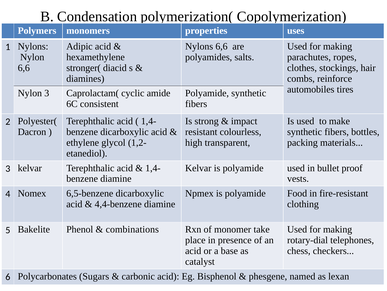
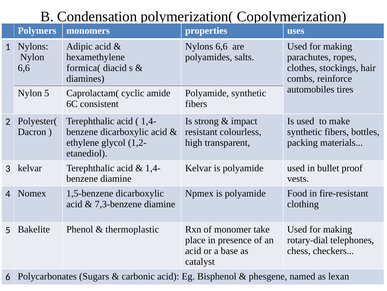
stronger(: stronger( -> formica(
Nylon 3: 3 -> 5
6,5-benzene: 6,5-benzene -> 1,5-benzene
4,4-benzene: 4,4-benzene -> 7,3-benzene
combinations: combinations -> thermoplastic
